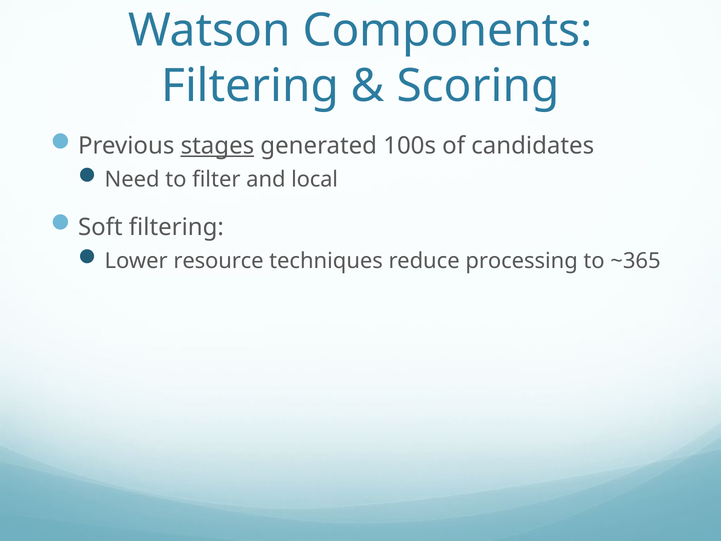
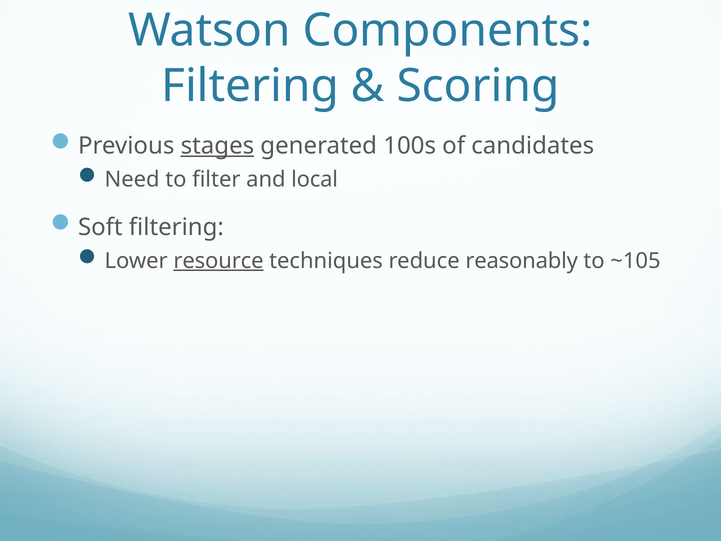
resource underline: none -> present
processing: processing -> reasonably
~365: ~365 -> ~105
